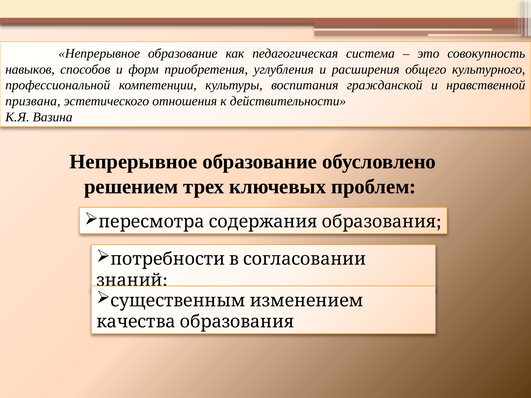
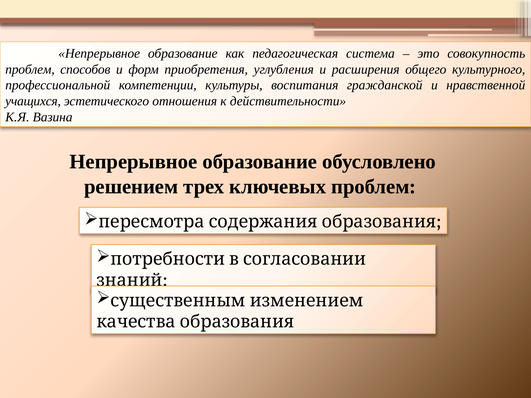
навыков at (30, 69): навыков -> проблем
призвана: призвана -> учащихся
